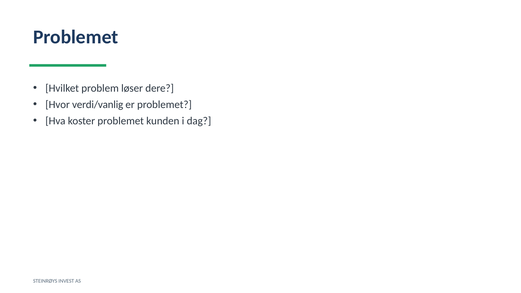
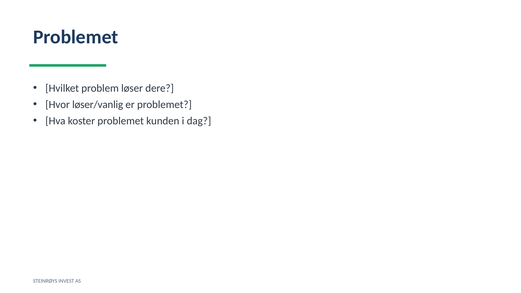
verdi/vanlig: verdi/vanlig -> løser/vanlig
